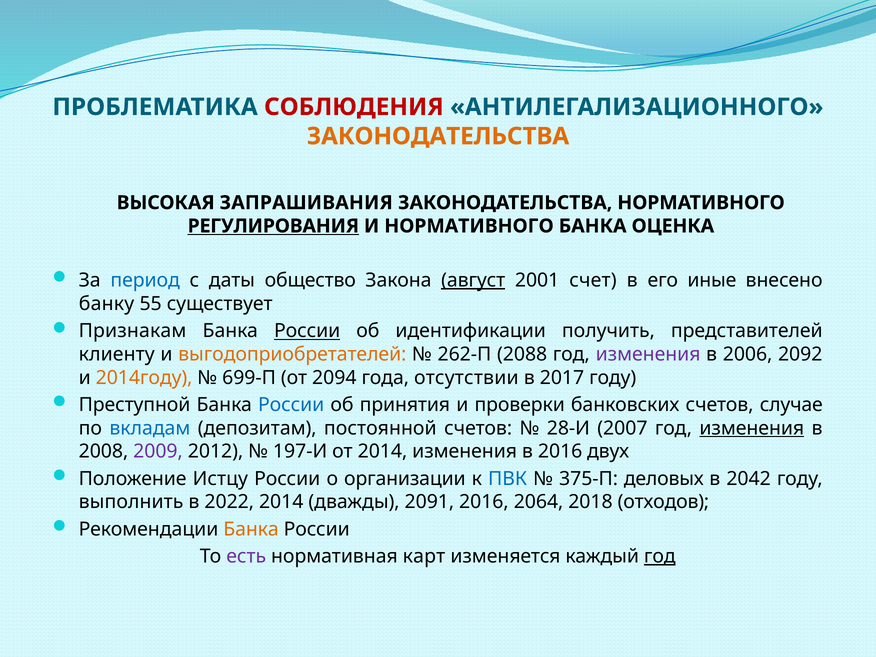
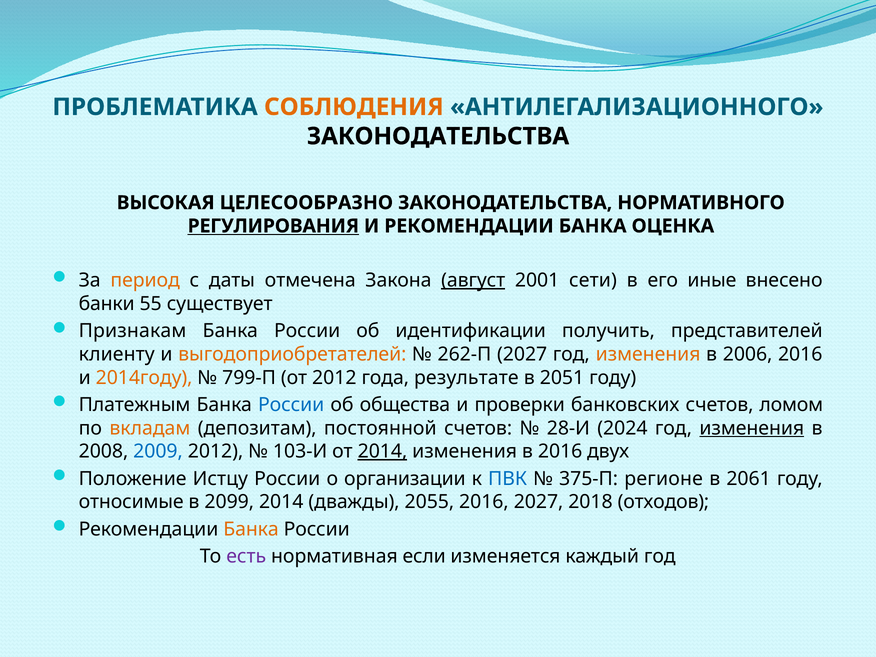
СОБЛЮДЕНИЯ colour: red -> orange
ЗАКОНОДАТЕЛЬСТВА at (438, 136) colour: orange -> black
ЗАПРАШИВАНИЯ: ЗАПРАШИВАНИЯ -> ЦЕЛЕСООБРАЗНО
И НОРМАТИВНОГО: НОРМАТИВНОГО -> РЕКОМЕНДАЦИИ
период colour: blue -> orange
общество: общество -> отмечена
счет: счет -> сети
банку: банку -> банки
России at (307, 331) underline: present -> none
262-П 2088: 2088 -> 2027
изменения at (648, 354) colour: purple -> orange
2006 2092: 2092 -> 2016
699-П: 699-П -> 799-П
от 2094: 2094 -> 2012
отсутствии: отсутствии -> результате
2017: 2017 -> 2051
Преступной: Преступной -> Платежным
принятия: принятия -> общества
случае: случае -> ломом
вкладам colour: blue -> orange
2007: 2007 -> 2024
2009 colour: purple -> blue
197-И: 197-И -> 103-И
2014 at (382, 451) underline: none -> present
деловых: деловых -> регионе
2042: 2042 -> 2061
выполнить: выполнить -> относимые
2022: 2022 -> 2099
2091: 2091 -> 2055
2016 2064: 2064 -> 2027
карт: карт -> если
год at (660, 556) underline: present -> none
